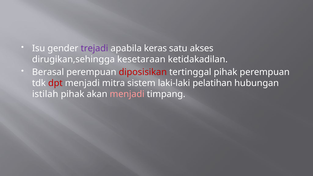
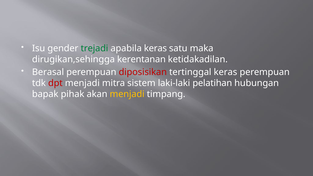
trejadi colour: purple -> green
akses: akses -> maka
kesetaraan: kesetaraan -> kerentanan
tertinggal pihak: pihak -> keras
istilah: istilah -> bapak
menjadi at (127, 94) colour: pink -> yellow
